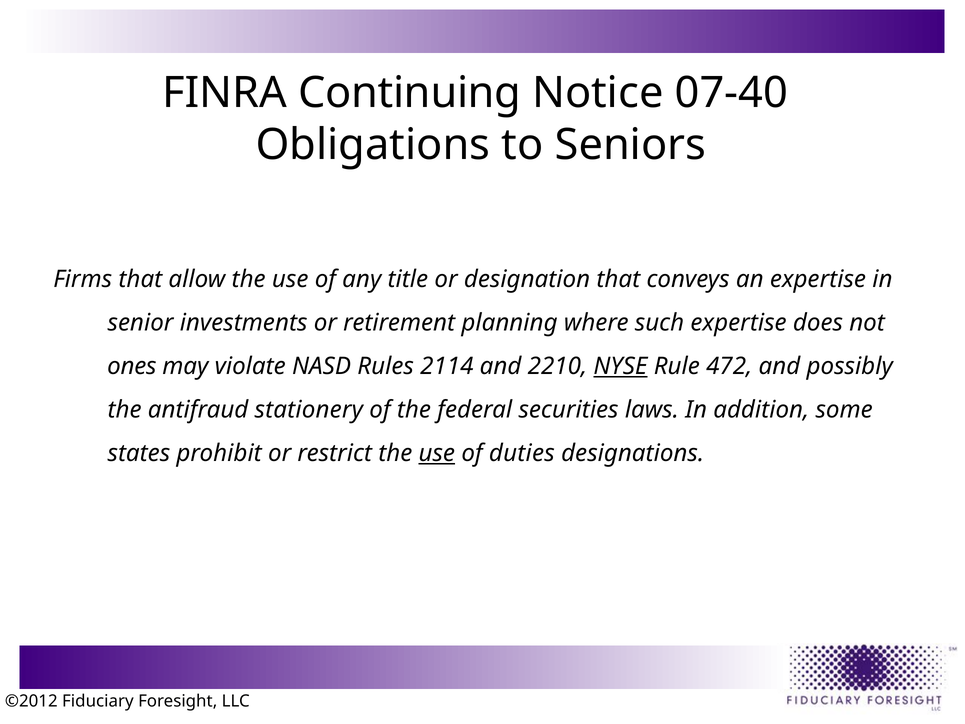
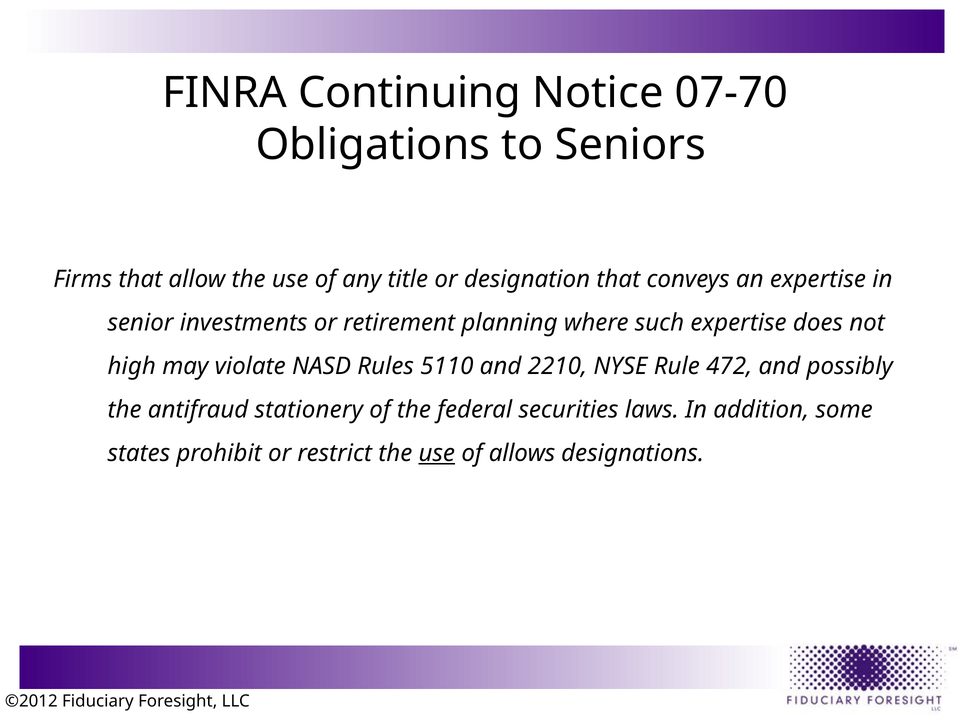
07-40: 07-40 -> 07-70
ones: ones -> high
2114: 2114 -> 5110
NYSE underline: present -> none
duties: duties -> allows
